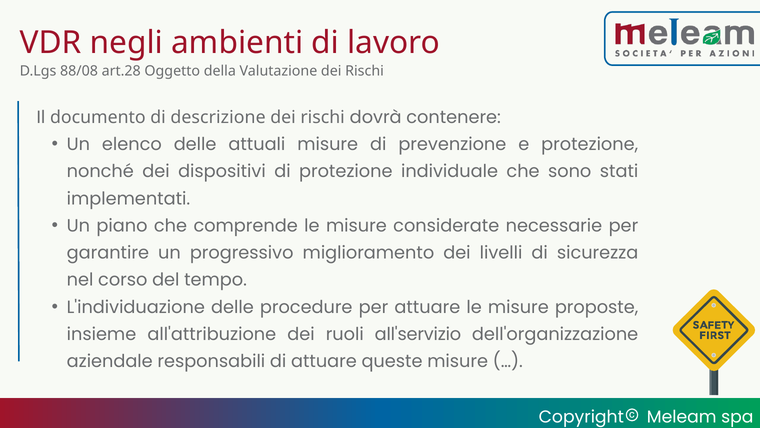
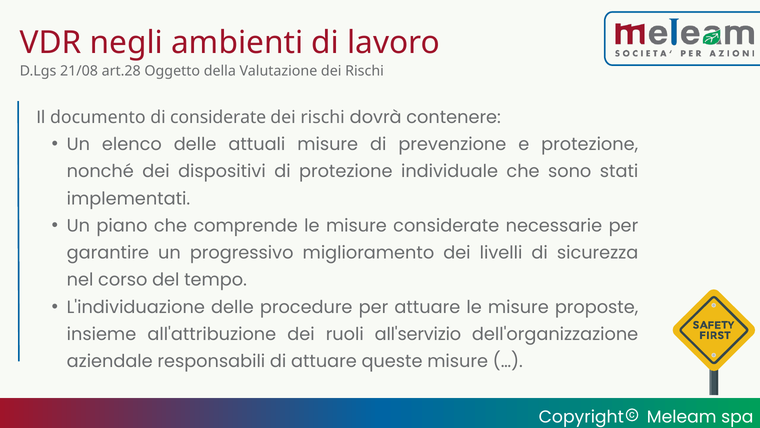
88/08: 88/08 -> 21/08
di descrizione: descrizione -> considerate
